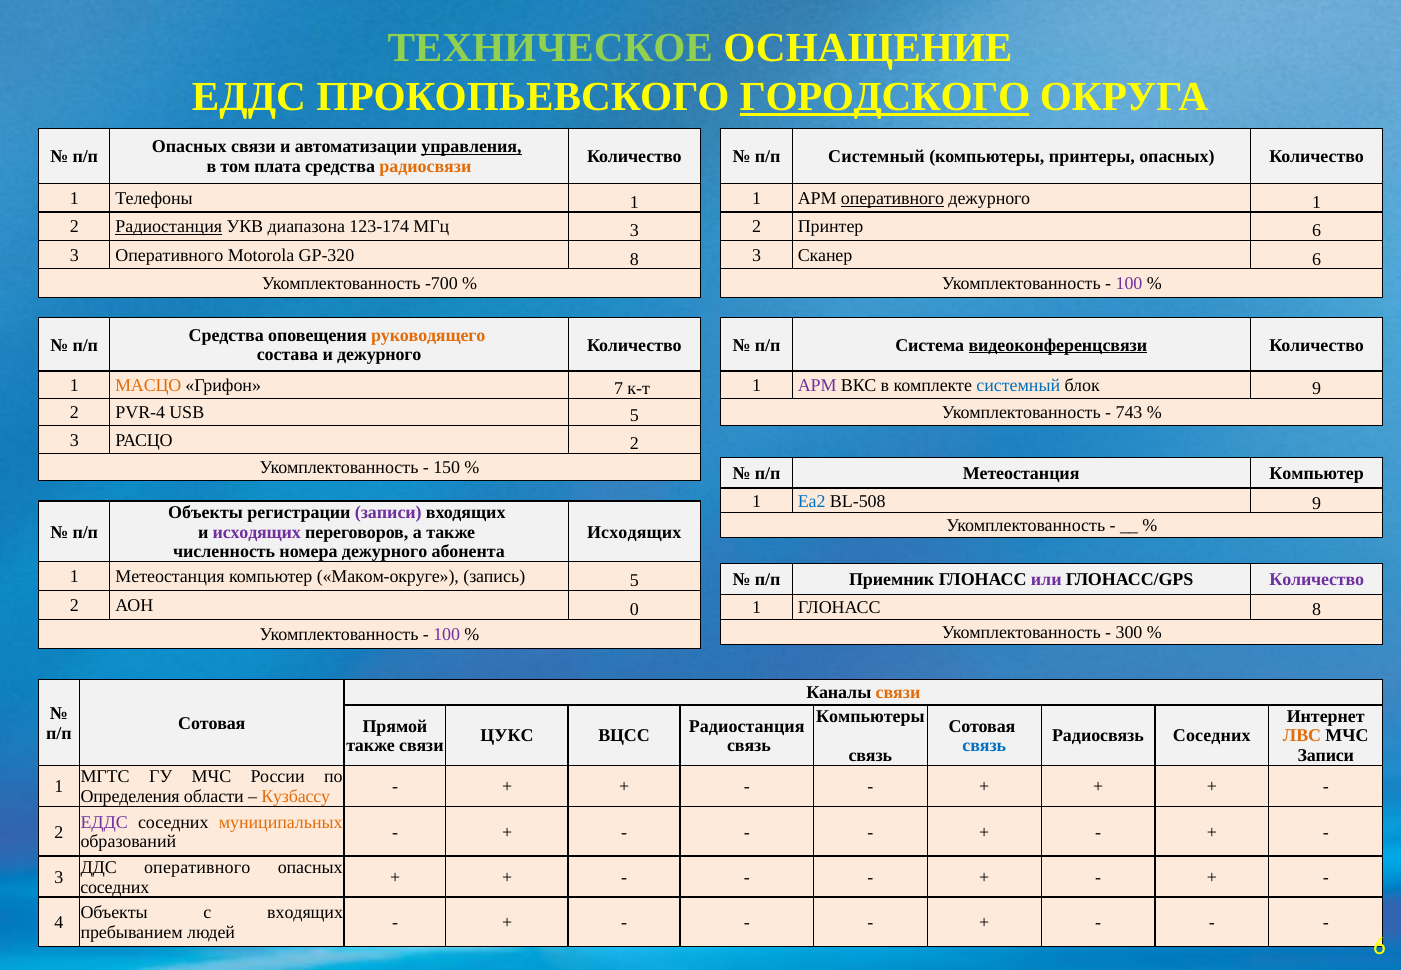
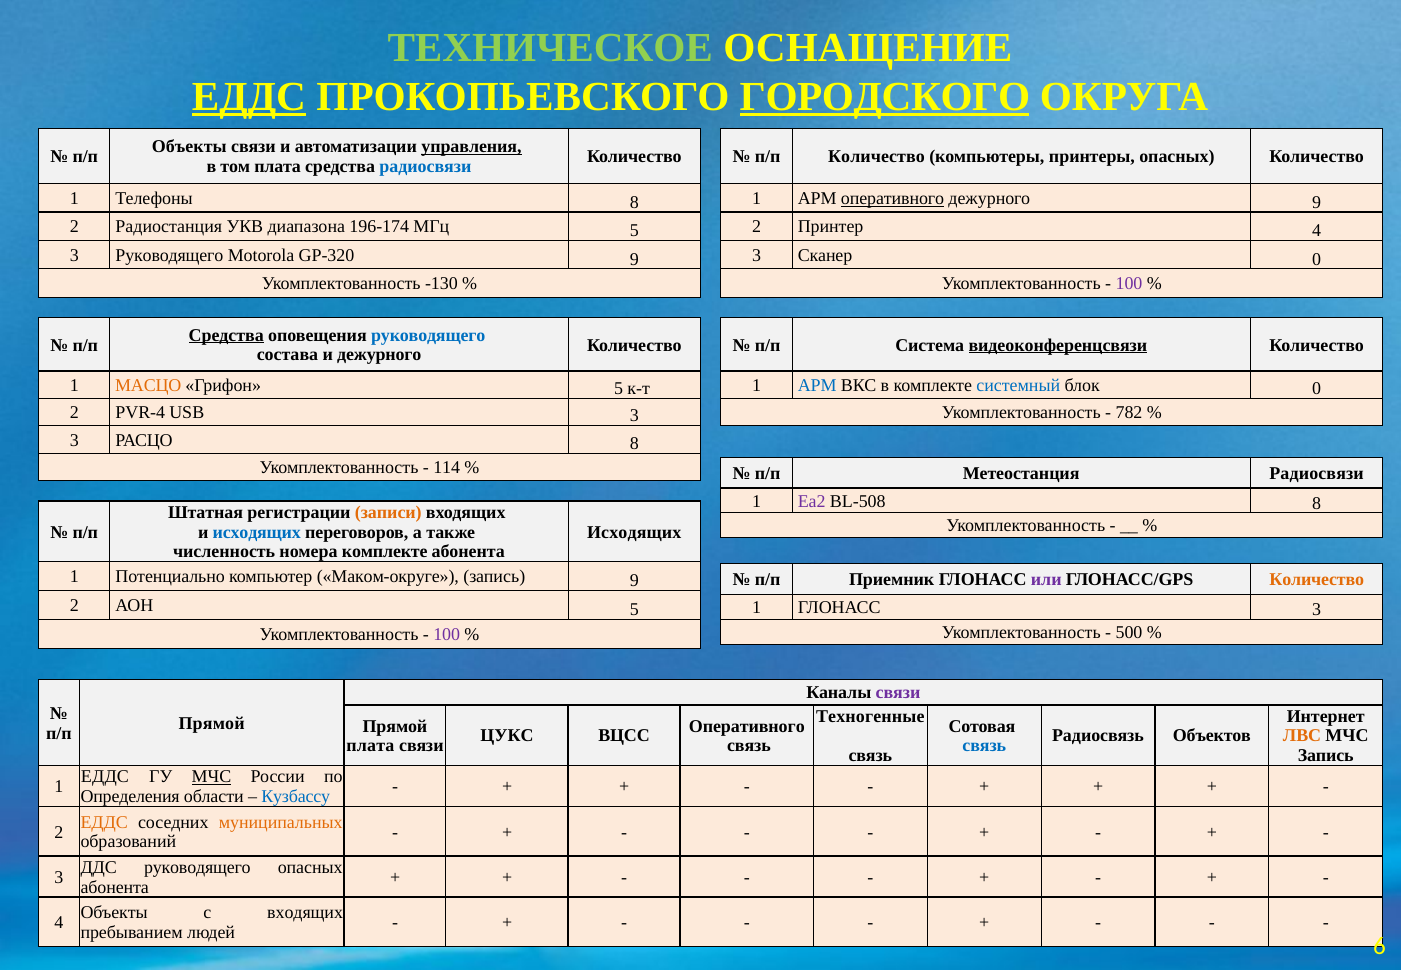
ЕДДС at (249, 97) underline: none -> present
Опасных at (189, 147): Опасных -> Объекты
п/п Системный: Системный -> Количество
радиосвязи at (425, 167) colour: orange -> blue
Телефоны 1: 1 -> 8
дежурного 1: 1 -> 9
Радиостанция at (169, 227) underline: present -> none
123-174: 123-174 -> 196-174
МГц 3: 3 -> 5
Принтер 6: 6 -> 4
3 Оперативного: Оперативного -> Руководящего
GP-320 8: 8 -> 9
Сканер 6: 6 -> 0
-700: -700 -> -130
Средства at (226, 335) underline: none -> present
руководящего at (428, 335) colour: orange -> blue
Грифон 7: 7 -> 5
АРМ at (817, 385) colour: purple -> blue
блок 9: 9 -> 0
USB 5: 5 -> 3
743: 743 -> 782
РАСЦО 2: 2 -> 8
150: 150 -> 114
п/п Метеостанция Компьютер: Компьютер -> Радиосвязи
Ea2 colour: blue -> purple
BL-508 9: 9 -> 8
Объекты at (206, 512): Объекты -> Штатная
записи at (388, 512) colour: purple -> orange
исходящих at (257, 532) colour: purple -> blue
номера дежурного: дежурного -> комплекте
1 Метеостанция: Метеостанция -> Потенциально
запись 5: 5 -> 9
Количество at (1317, 580) colour: purple -> orange
АОН 0: 0 -> 5
ГЛОНАСС 8: 8 -> 3
300: 300 -> 500
связи at (898, 693) colour: orange -> purple
Компьютеры at (870, 716): Компьютеры -> Техногенные
Сотовая at (212, 723): Сотовая -> Прямой
Радиостанция at (747, 726): Радиостанция -> Оперативного
Радиосвязь Соседних: Соседних -> Объектов
также at (371, 746): также -> плата
Записи at (1326, 756): Записи -> Запись
МГТС at (105, 777): МГТС -> ЕДДС
МЧС at (211, 777) underline: none -> present
Кузбассу colour: orange -> blue
ЕДДС at (104, 822) colour: purple -> orange
ДДС оперативного: оперативного -> руководящего
соседних at (115, 887): соседних -> абонента
